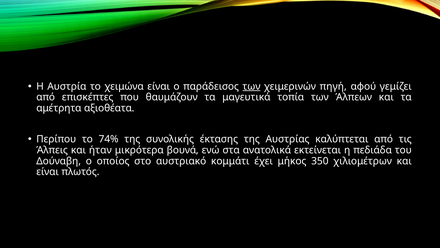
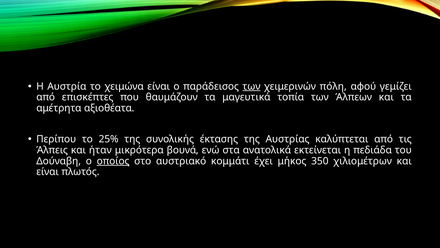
πηγή: πηγή -> πόλη
74%: 74% -> 25%
οποίος underline: none -> present
